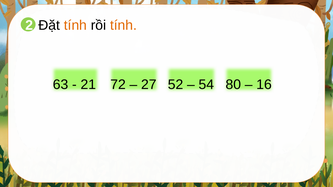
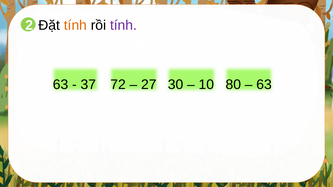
tính at (124, 25) colour: orange -> purple
21: 21 -> 37
52: 52 -> 30
54: 54 -> 10
16 at (264, 85): 16 -> 63
